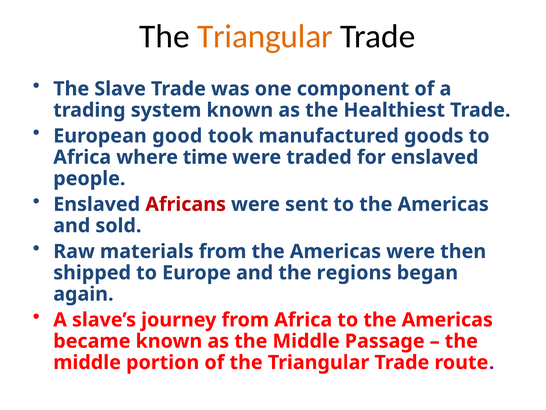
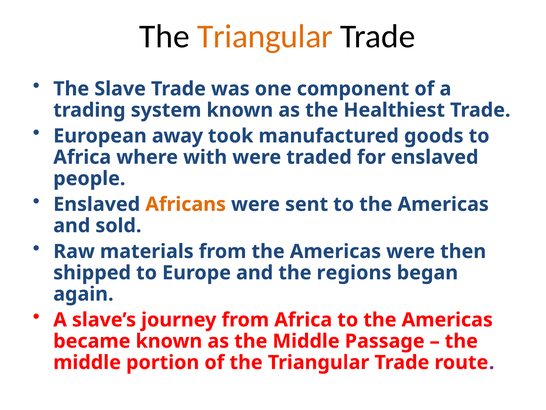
good: good -> away
time: time -> with
Africans colour: red -> orange
